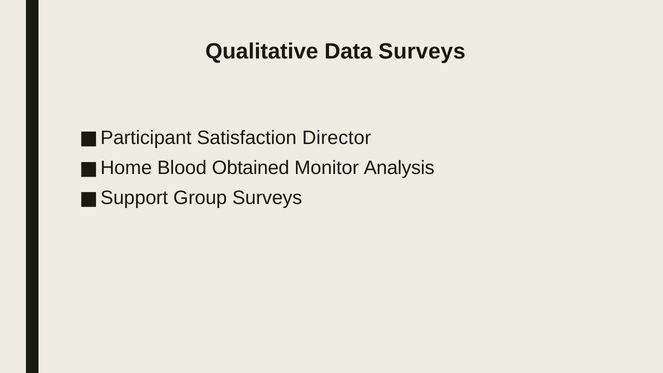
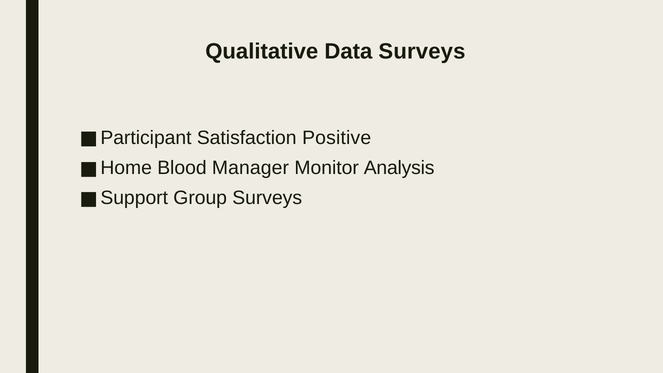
Director: Director -> Positive
Obtained: Obtained -> Manager
